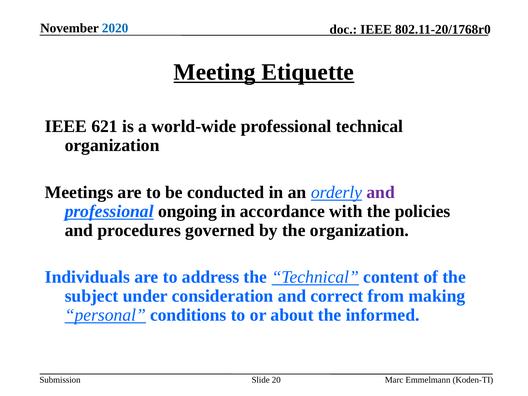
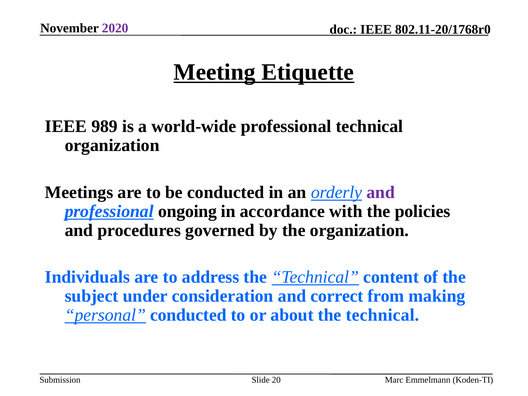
2020 colour: blue -> purple
621: 621 -> 989
personal conditions: conditions -> conducted
about the informed: informed -> technical
